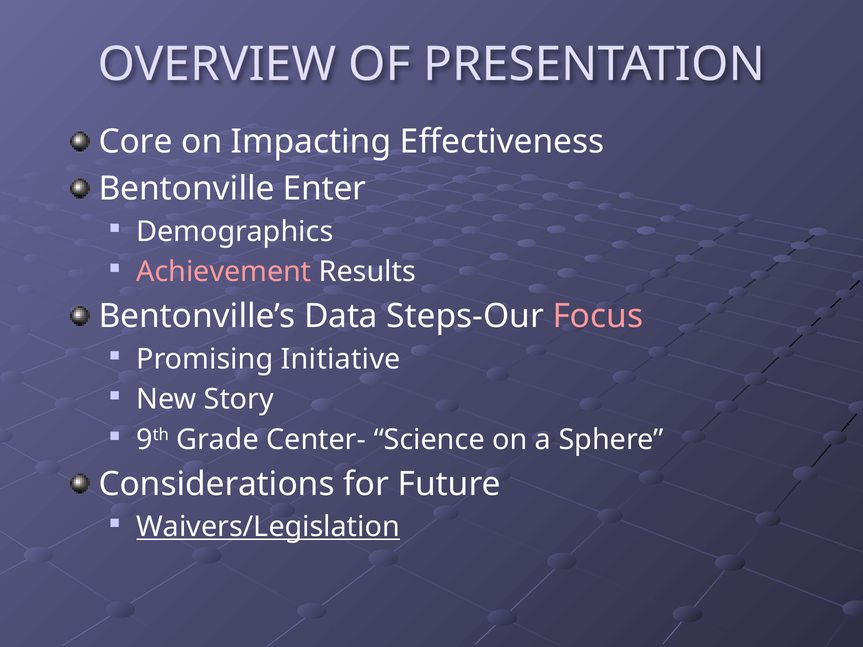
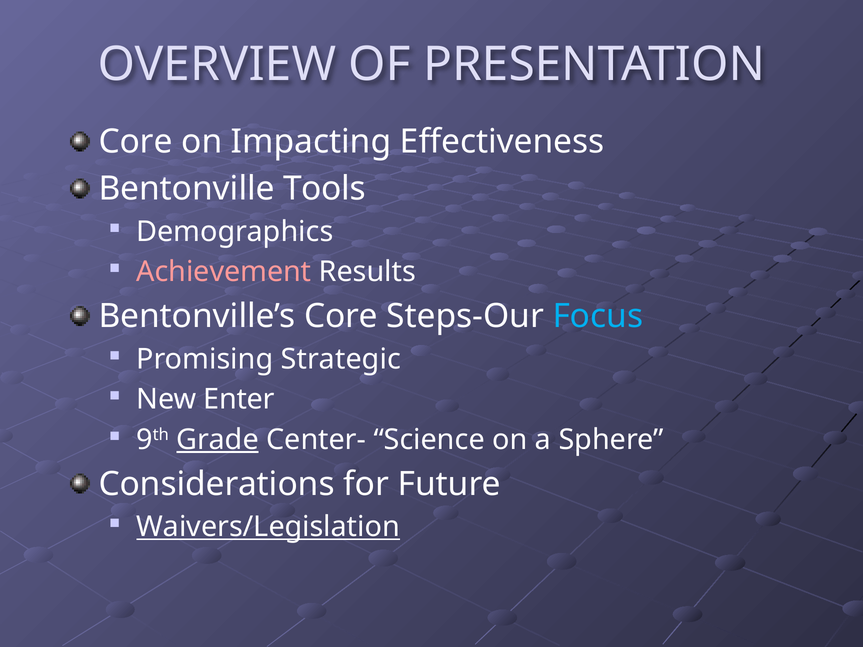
Enter: Enter -> Tools
Bentonville’s Data: Data -> Core
Focus colour: pink -> light blue
Initiative: Initiative -> Strategic
Story: Story -> Enter
Grade underline: none -> present
